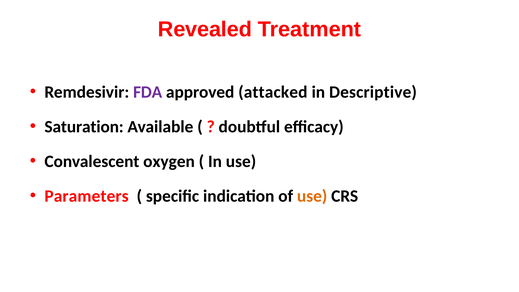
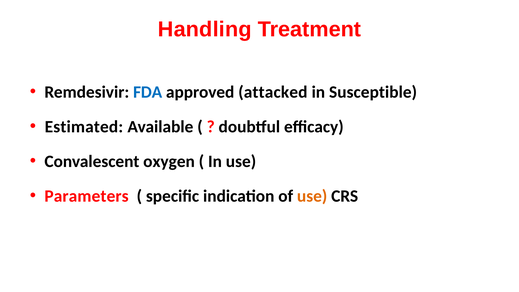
Revealed: Revealed -> Handling
FDA colour: purple -> blue
Descriptive: Descriptive -> Susceptible
Saturation: Saturation -> Estimated
